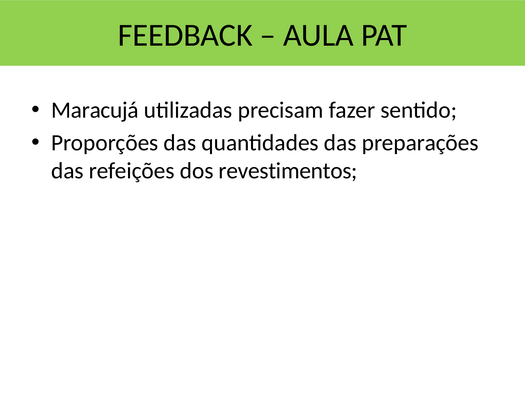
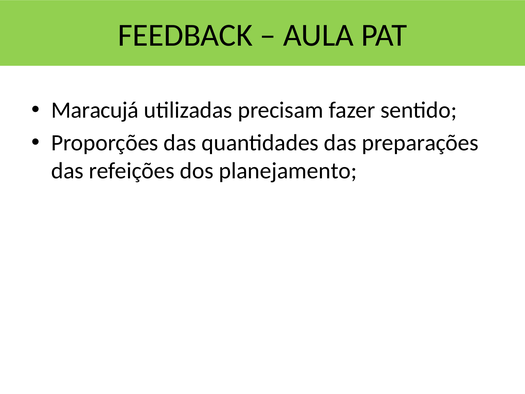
revestimentos: revestimentos -> planejamento
